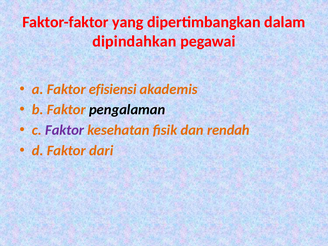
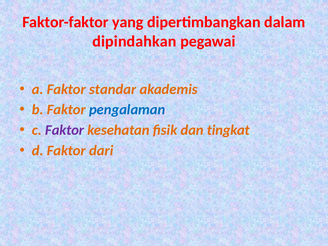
efisiensi: efisiensi -> standar
pengalaman colour: black -> blue
rendah: rendah -> tingkat
